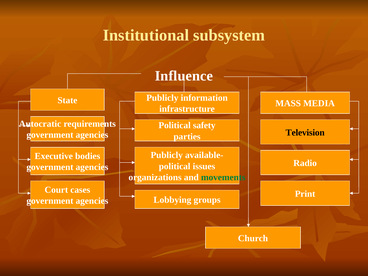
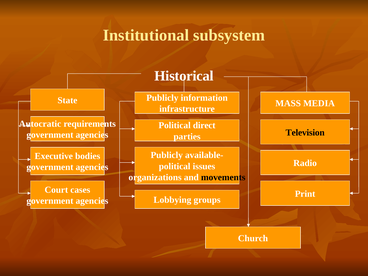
Influence: Influence -> Historical
safety: safety -> direct
movements colour: green -> black
